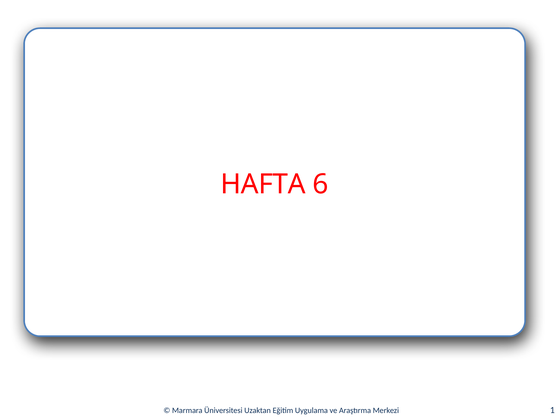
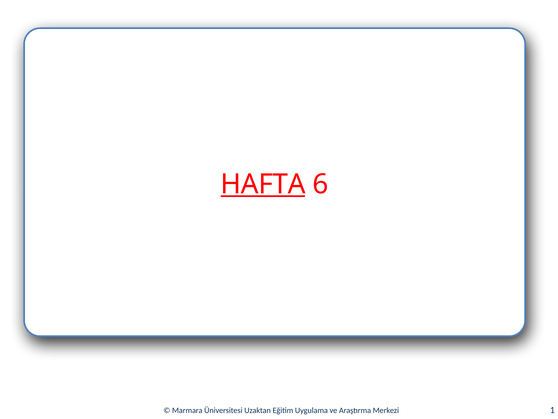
HAFTA underline: none -> present
